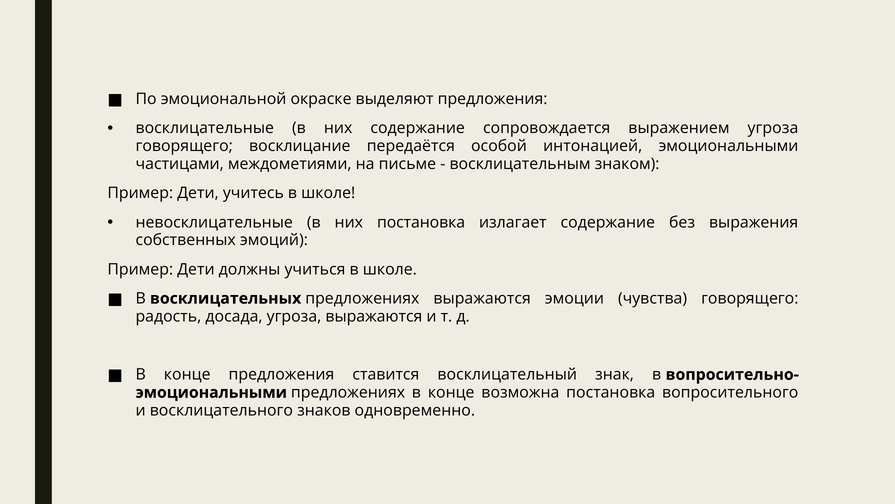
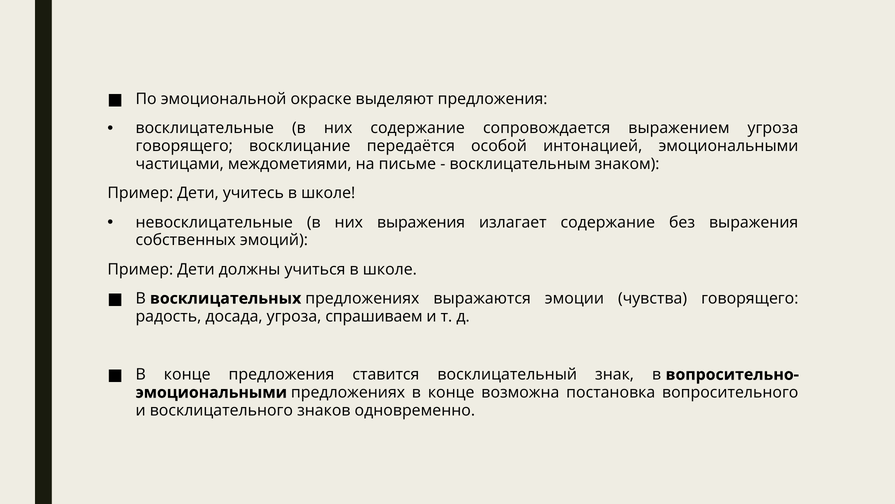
них постановка: постановка -> выражения
угроза выражаются: выражаются -> спрашиваем
